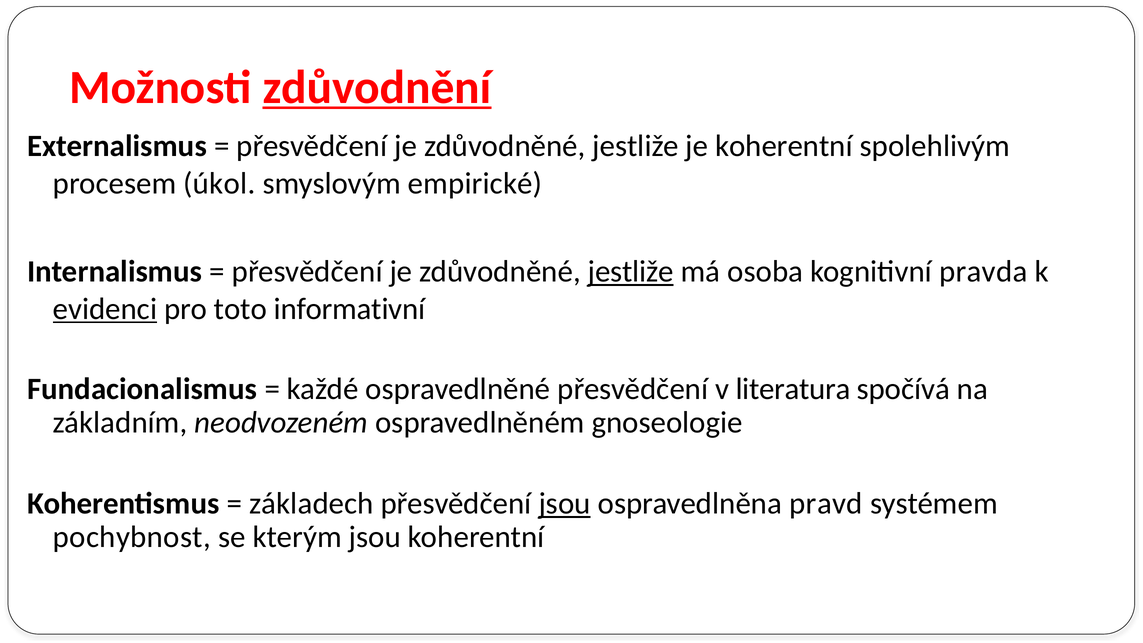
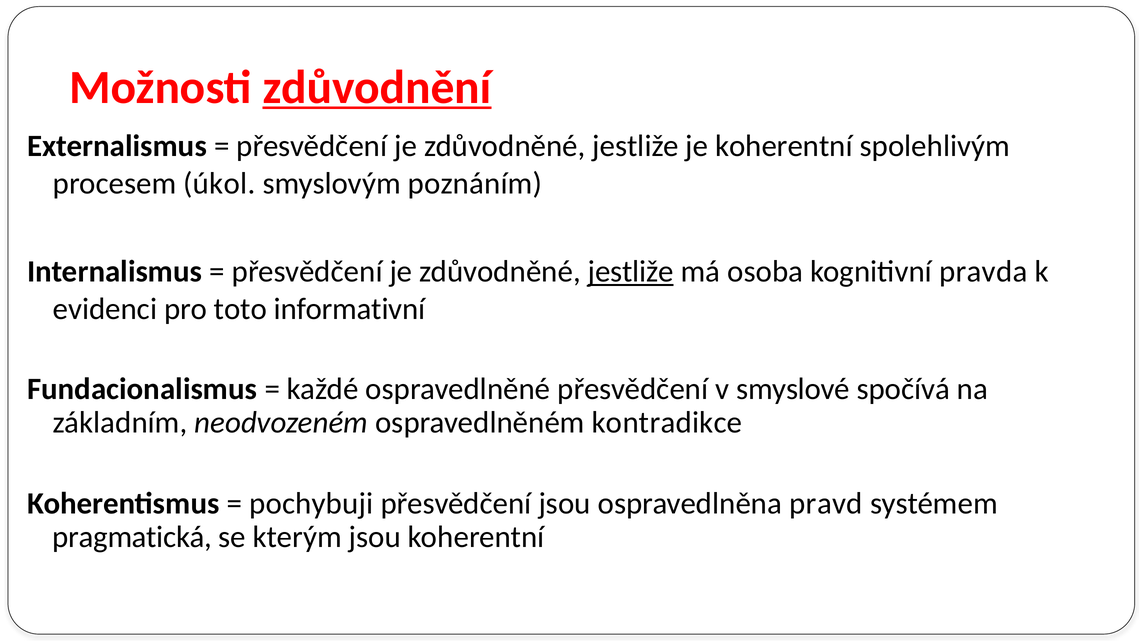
empirické: empirické -> poznáním
evidenci underline: present -> none
literatura: literatura -> smyslové
gnoseologie: gnoseologie -> kontradikce
základech: základech -> pochybuji
jsou at (565, 504) underline: present -> none
pochybnost: pochybnost -> pragmatická
